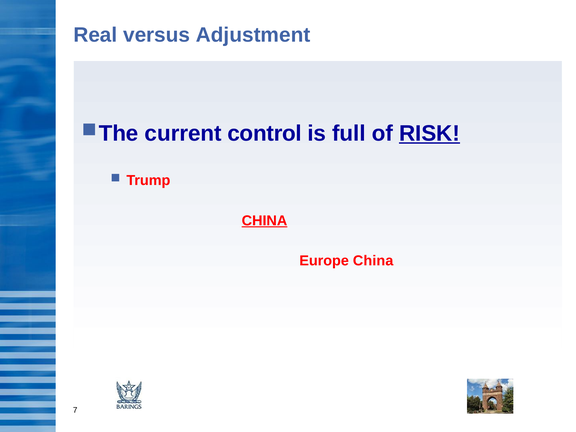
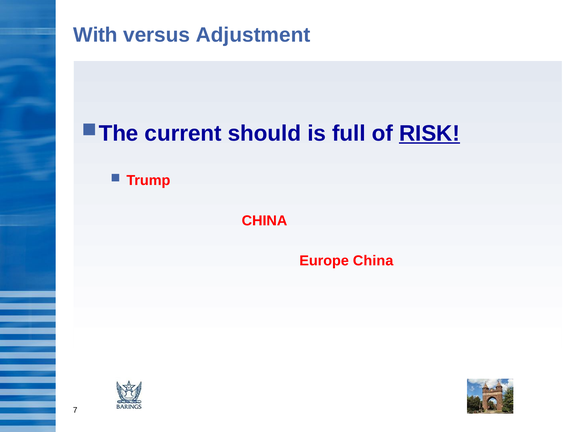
Real: Real -> With
control: control -> should
CHINA at (265, 221) underline: present -> none
